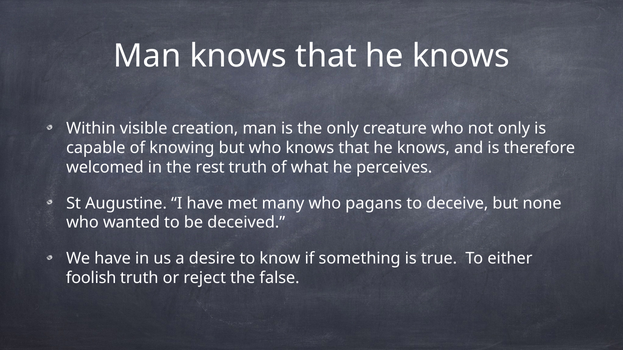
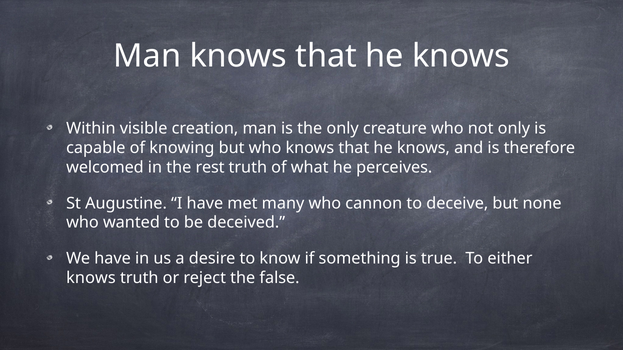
pagans: pagans -> cannon
foolish at (91, 278): foolish -> knows
